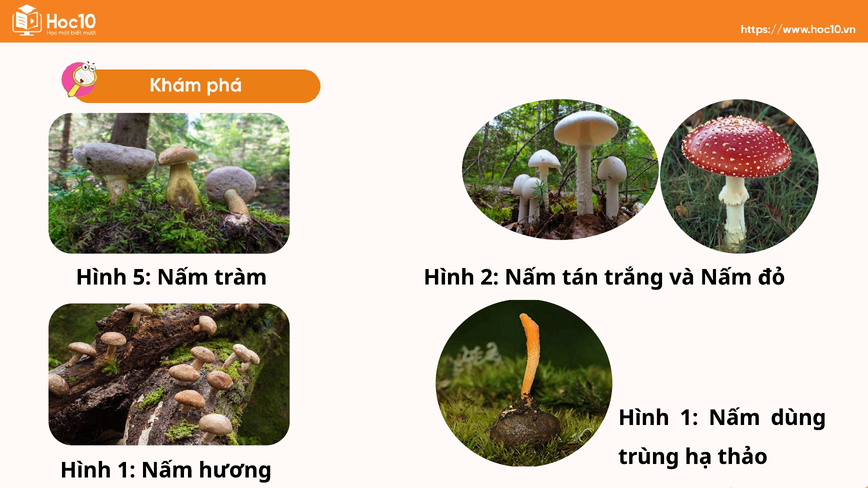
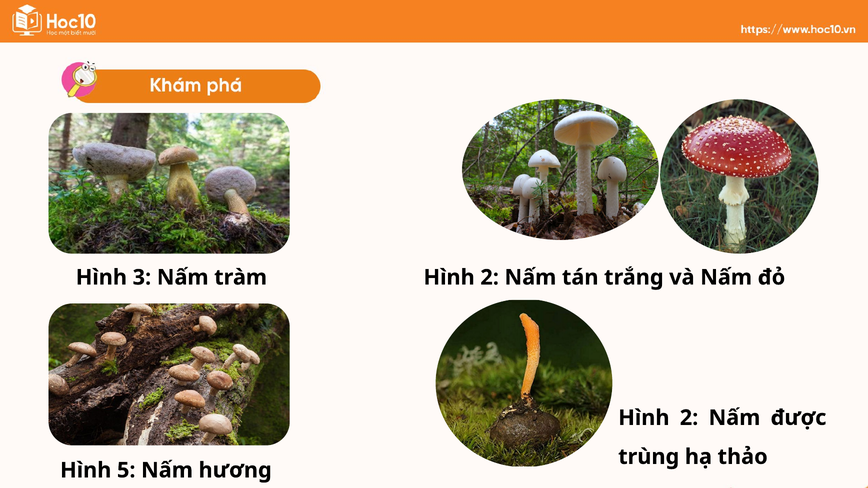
5: 5 -> 3
1 at (689, 418): 1 -> 2
dùng: dùng -> được
1 at (126, 470): 1 -> 5
